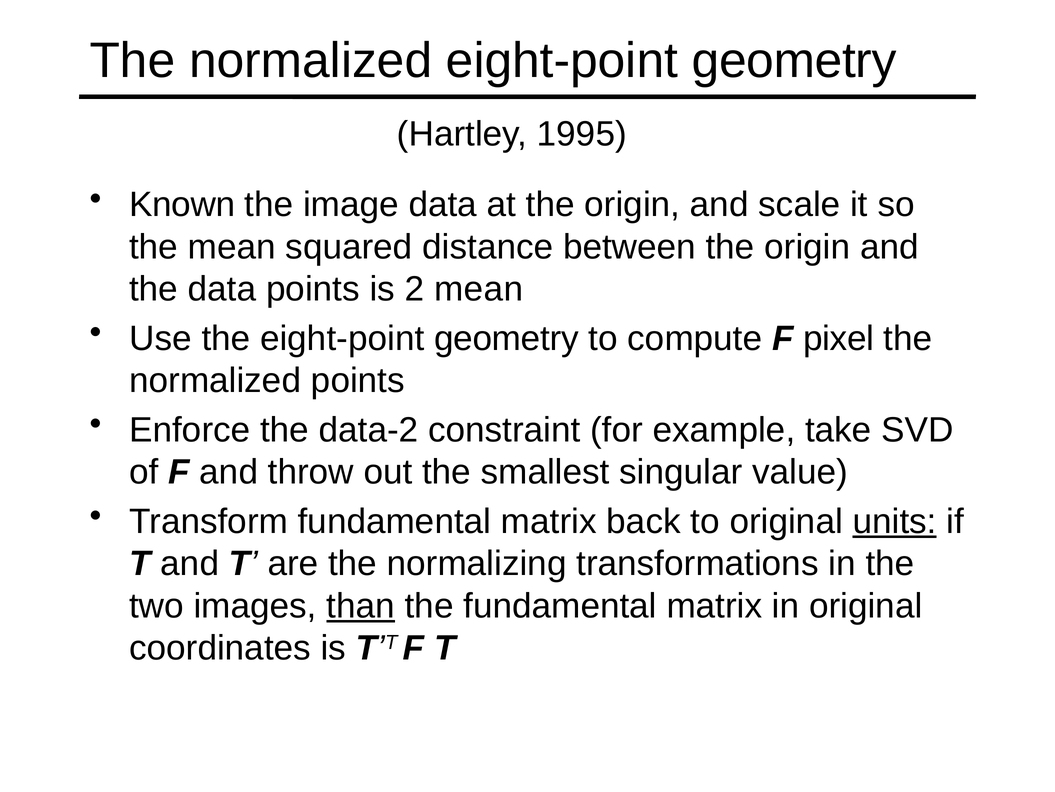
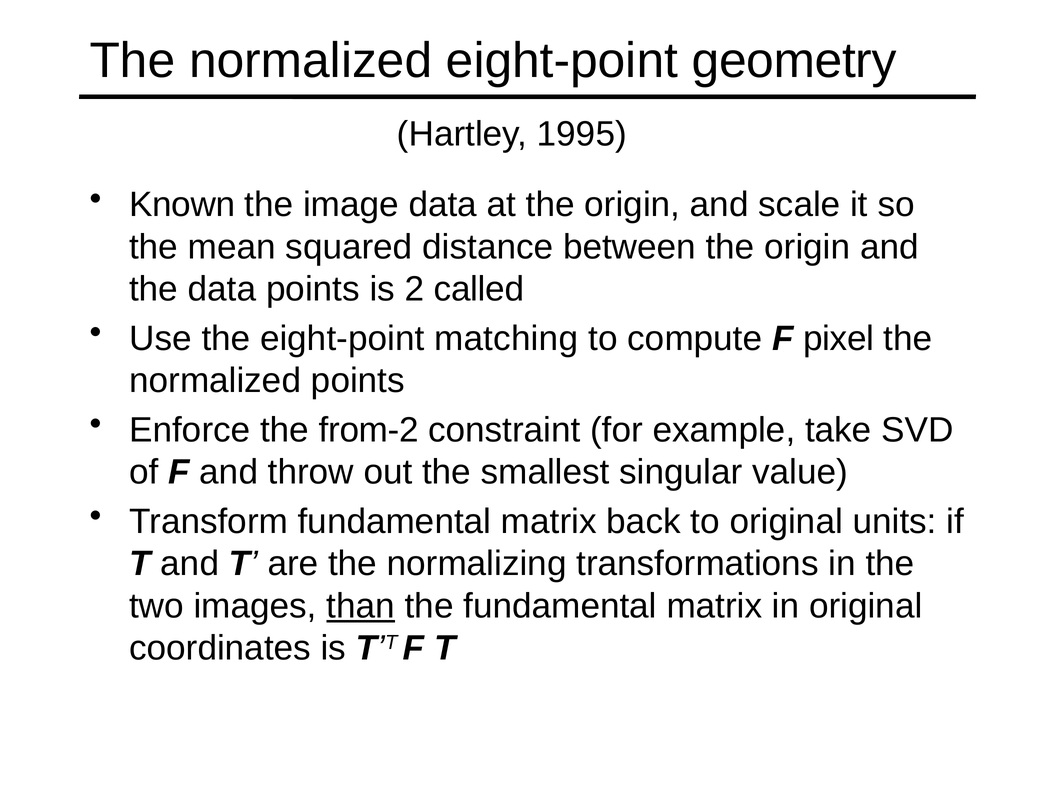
2 mean: mean -> called
the eight-point geometry: geometry -> matching
data-2: data-2 -> from-2
units underline: present -> none
